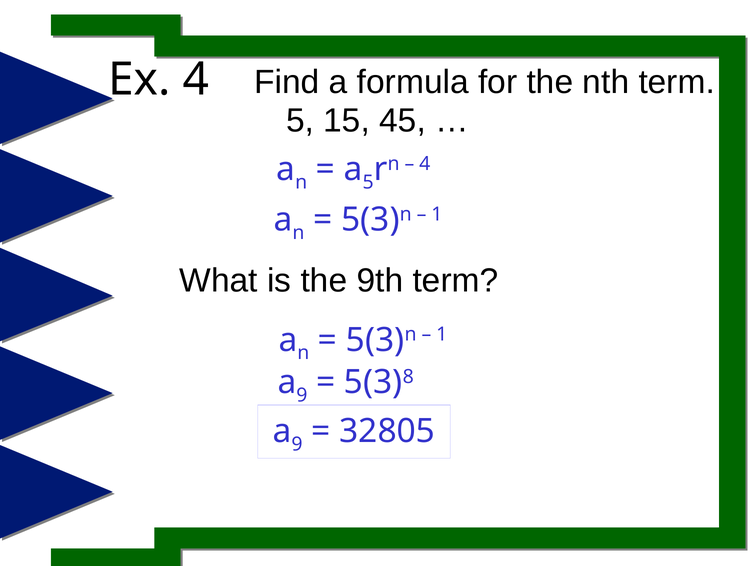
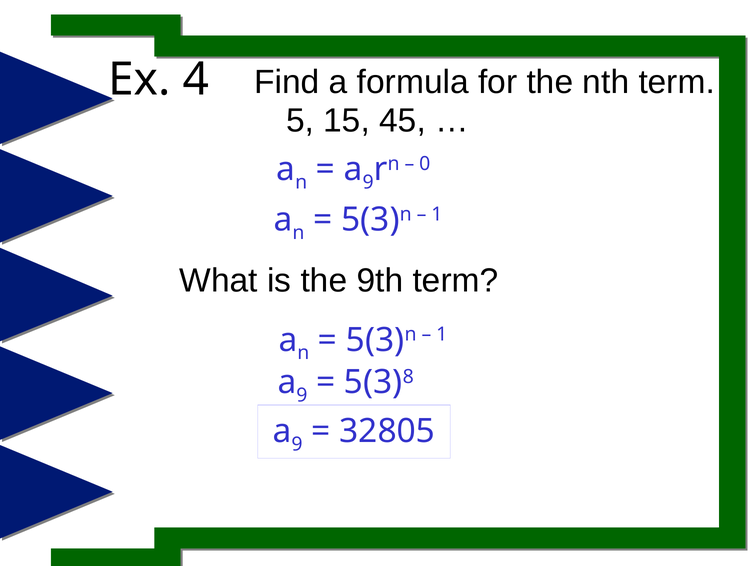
5 at (368, 182): 5 -> 9
4 at (425, 164): 4 -> 0
